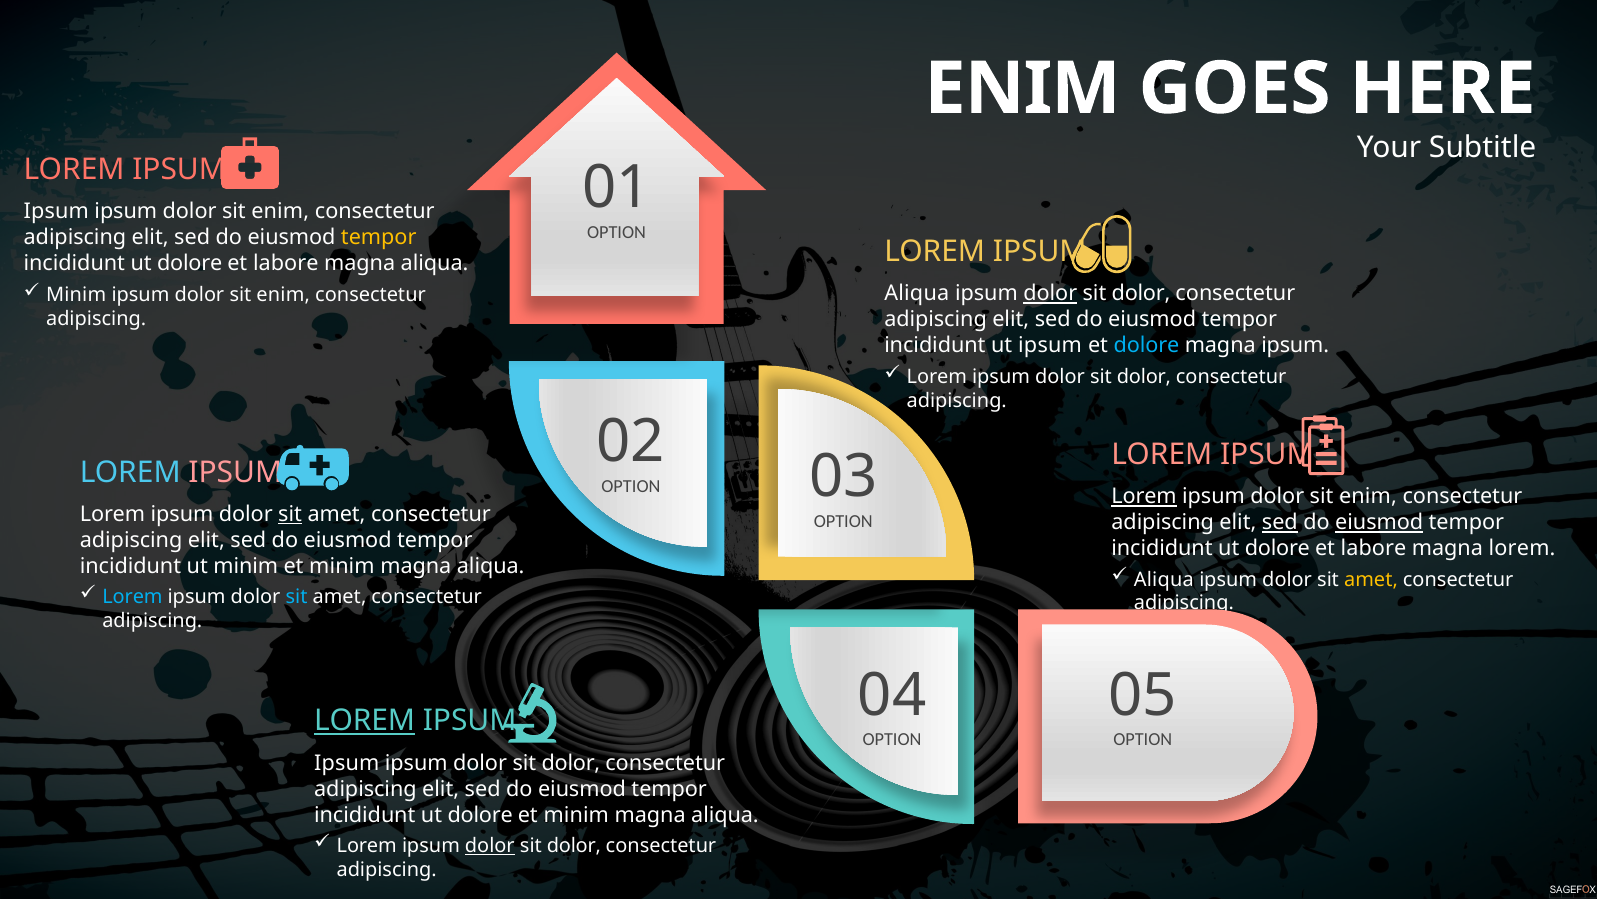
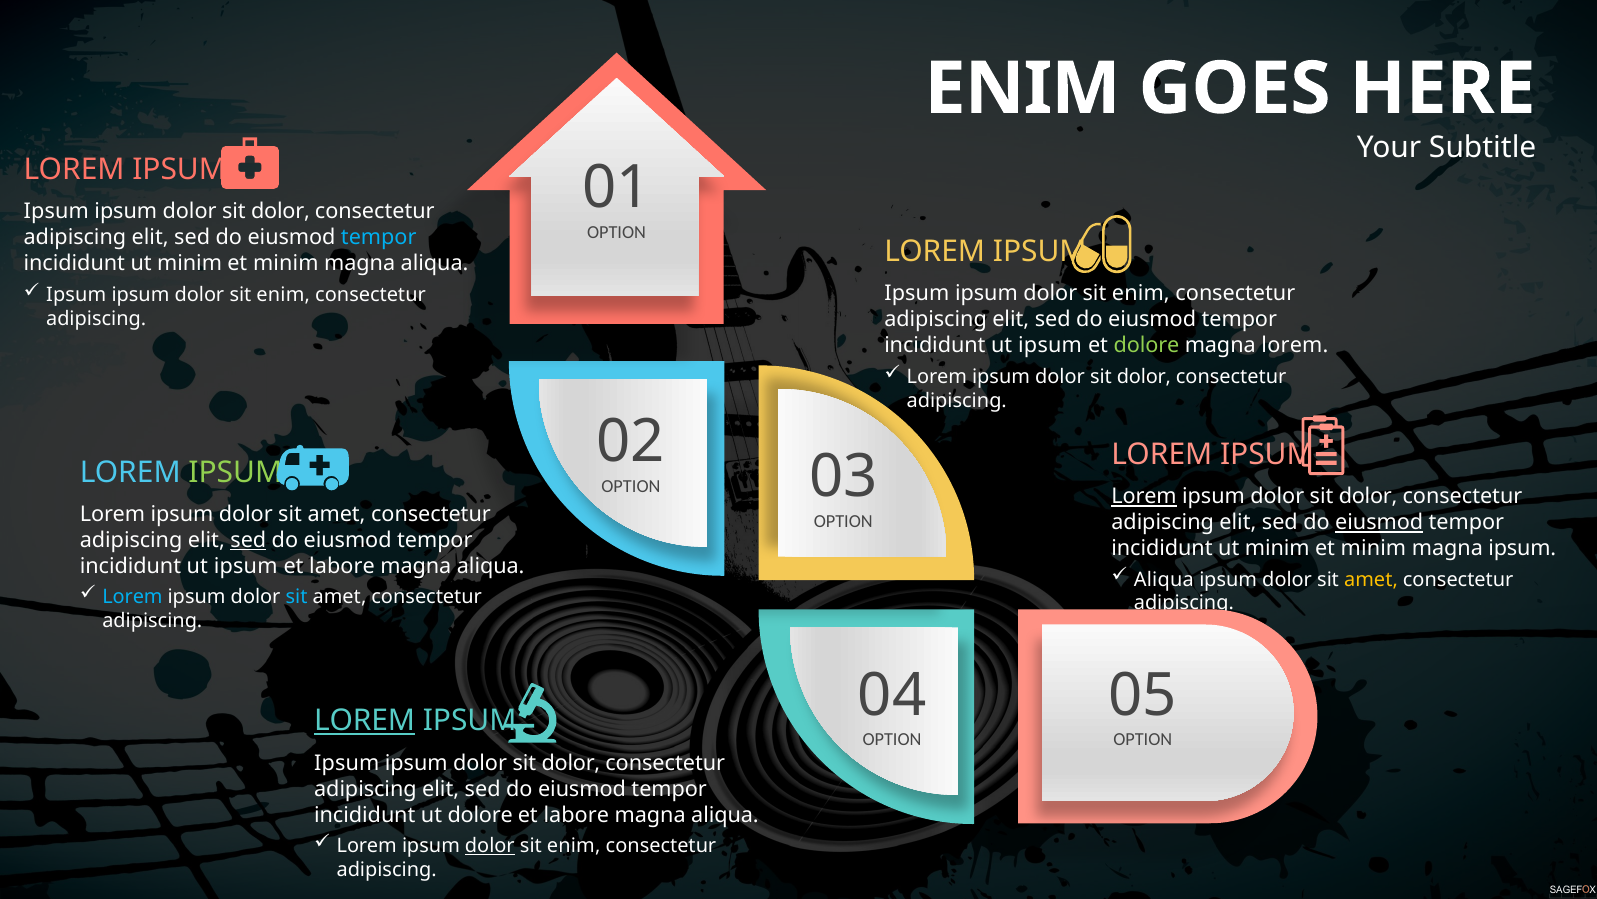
enim at (280, 212): enim -> dolor
tempor at (379, 238) colour: yellow -> light blue
dolore at (190, 264): dolore -> minim
labore at (286, 264): labore -> minim
Minim at (76, 294): Minim -> Ipsum
Aliqua at (917, 294): Aliqua -> Ipsum
dolor at (1050, 294) underline: present -> none
dolor at (1141, 294): dolor -> enim
dolore at (1146, 346) colour: light blue -> light green
magna ipsum: ipsum -> lorem
IPSUM at (235, 472) colour: pink -> light green
enim at (1368, 496): enim -> dolor
sit at (290, 514) underline: present -> none
sed at (1280, 522) underline: present -> none
sed at (248, 540) underline: none -> present
dolore at (1277, 548): dolore -> minim
labore at (1373, 548): labore -> minim
magna lorem: lorem -> ipsum
minim at (246, 566): minim -> ipsum
minim at (342, 566): minim -> labore
minim at (576, 814): minim -> labore
dolor at (574, 845): dolor -> enim
